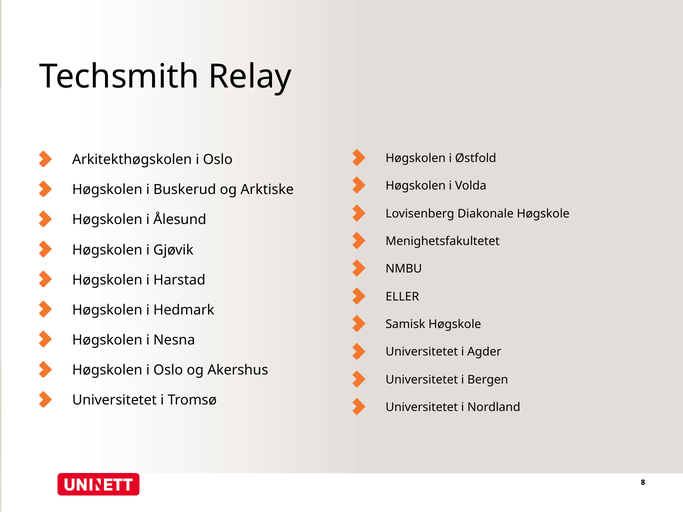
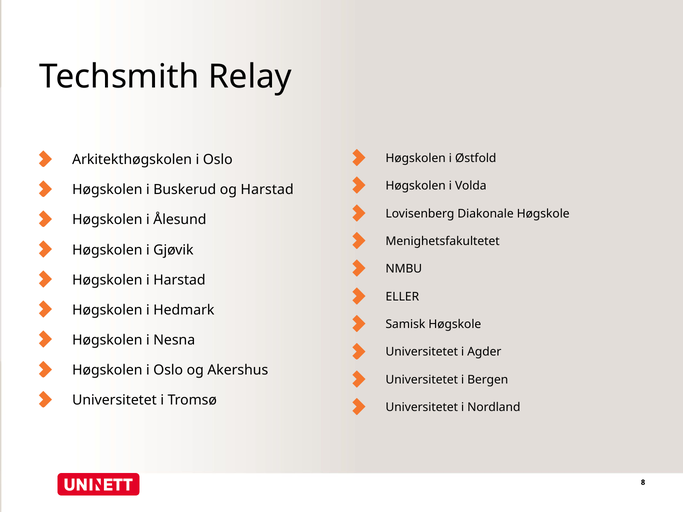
og Arktiske: Arktiske -> Harstad
